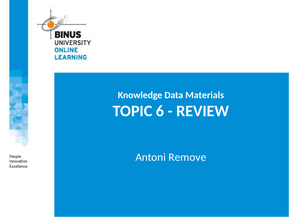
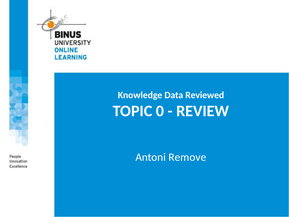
Materials: Materials -> Reviewed
6: 6 -> 0
